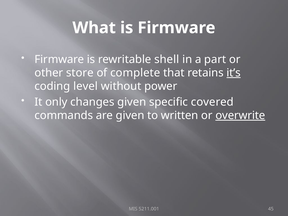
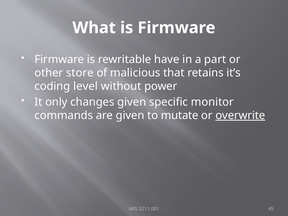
shell: shell -> have
complete: complete -> malicious
it’s underline: present -> none
covered: covered -> monitor
written: written -> mutate
